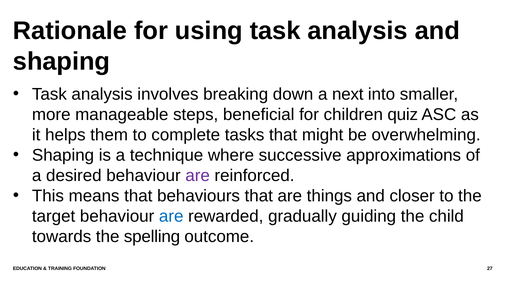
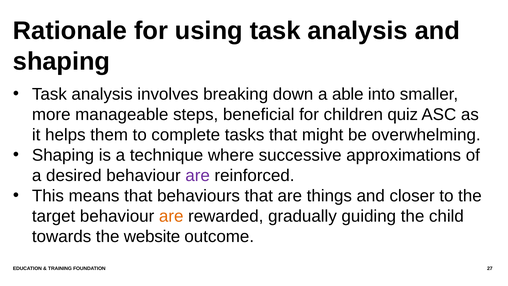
next: next -> able
are at (171, 216) colour: blue -> orange
spelling: spelling -> website
